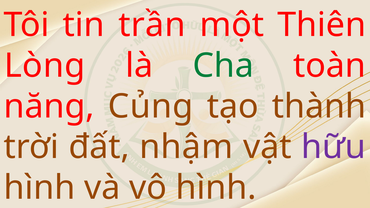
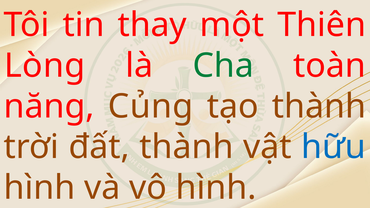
trần: trần -> thay
đất nhậm: nhậm -> thành
hữu colour: purple -> blue
